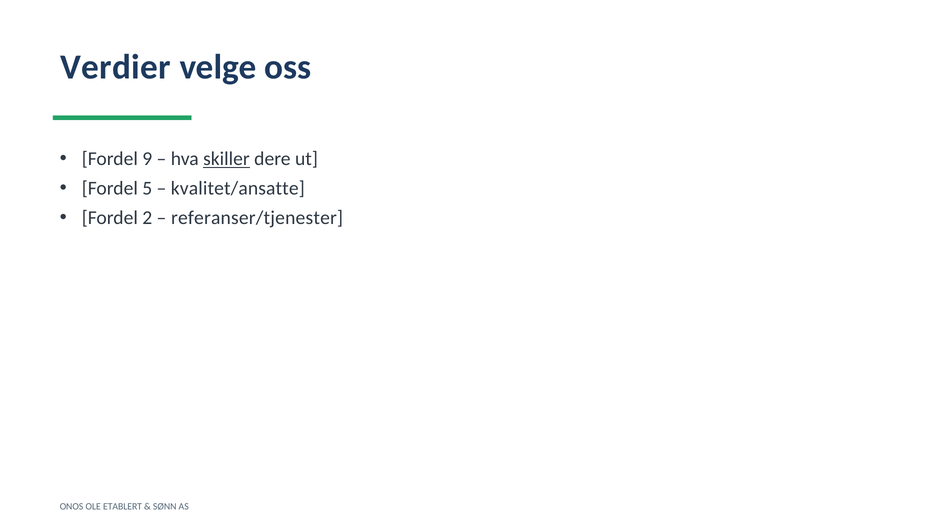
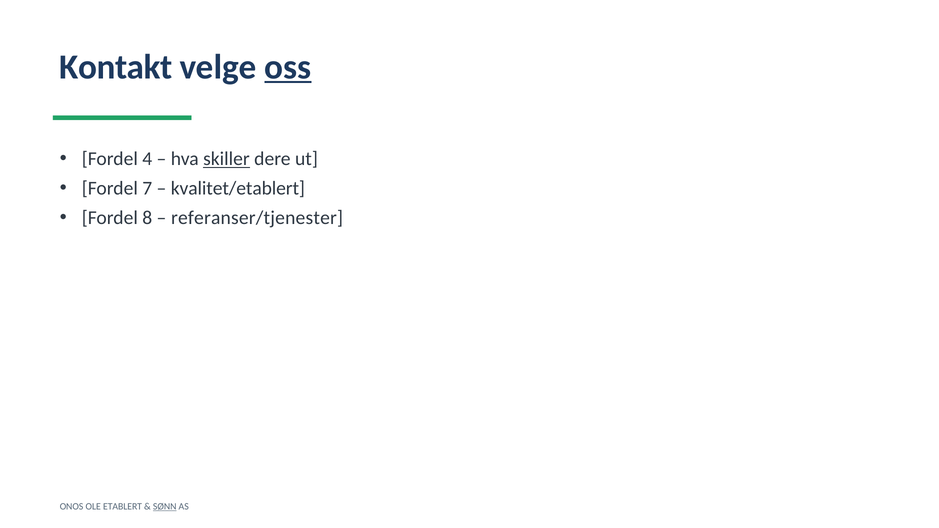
Verdier: Verdier -> Kontakt
oss underline: none -> present
9: 9 -> 4
5: 5 -> 7
kvalitet/ansatte: kvalitet/ansatte -> kvalitet/etablert
2: 2 -> 8
SØNN underline: none -> present
